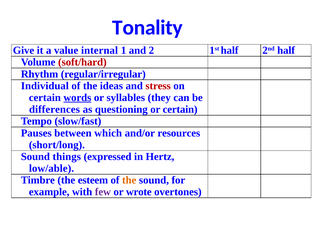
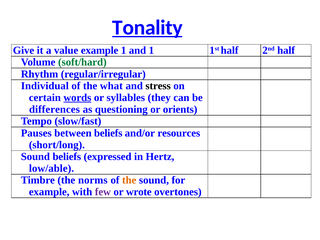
Tonality underline: none -> present
value internal: internal -> example
and 2: 2 -> 1
soft/hard colour: red -> green
ideas: ideas -> what
stress colour: red -> black
or certain: certain -> orients
between which: which -> beliefs
Sound things: things -> beliefs
esteem: esteem -> norms
